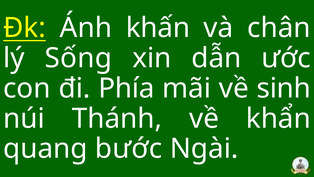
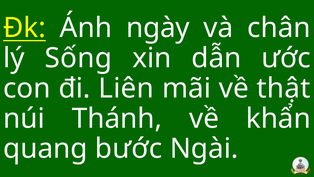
khấn: khấn -> ngày
Phía: Phía -> Liên
sinh: sinh -> thật
